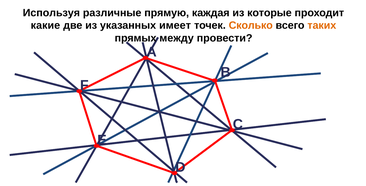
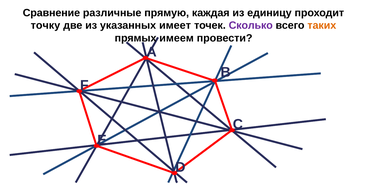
Используя: Используя -> Сравнение
которые: которые -> единицу
какие: какие -> точку
Сколько colour: orange -> purple
между: между -> имеем
